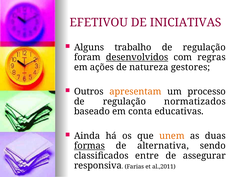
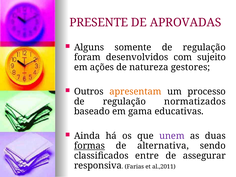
EFETIVOU: EFETIVOU -> PRESENTE
INICIATIVAS: INICIATIVAS -> APROVADAS
trabalho: trabalho -> somente
desenvolvidos underline: present -> none
regras: regras -> sujeito
conta: conta -> gama
unem colour: orange -> purple
